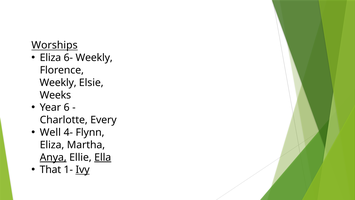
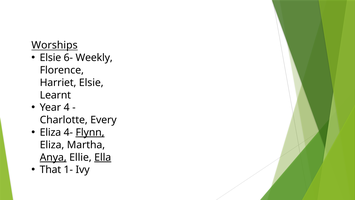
Eliza at (50, 58): Eliza -> Elsie
Weekly at (58, 83): Weekly -> Harriet
Weeks: Weeks -> Learnt
6: 6 -> 4
Well at (50, 132): Well -> Eliza
Flynn underline: none -> present
Ivy underline: present -> none
